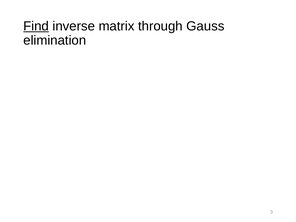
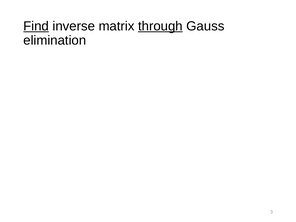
through underline: none -> present
